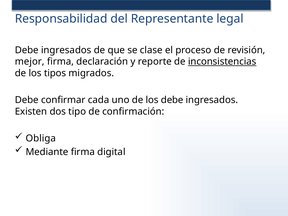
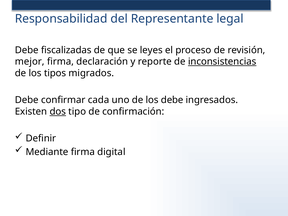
ingresados at (66, 50): ingresados -> fiscalizadas
clase: clase -> leyes
dos underline: none -> present
Obliga: Obliga -> Definir
